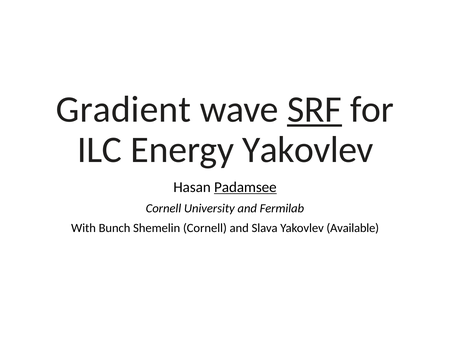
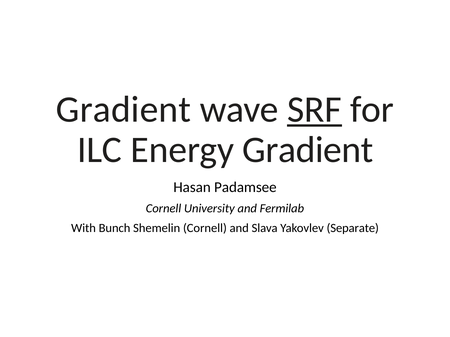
Energy Yakovlev: Yakovlev -> Gradient
Padamsee underline: present -> none
Available: Available -> Separate
